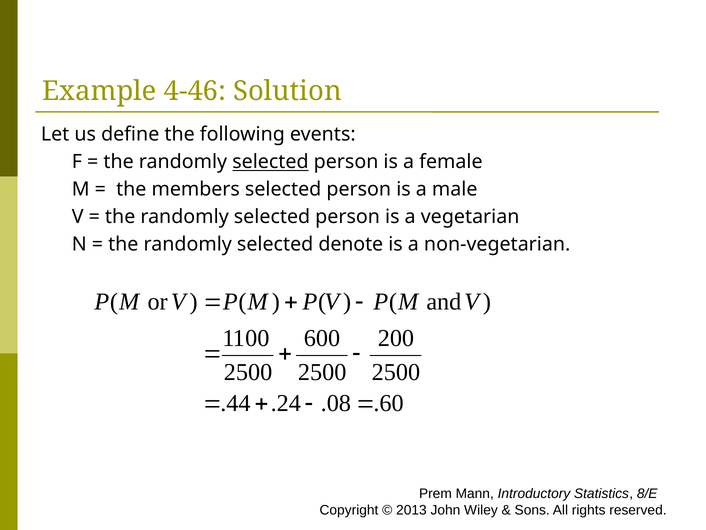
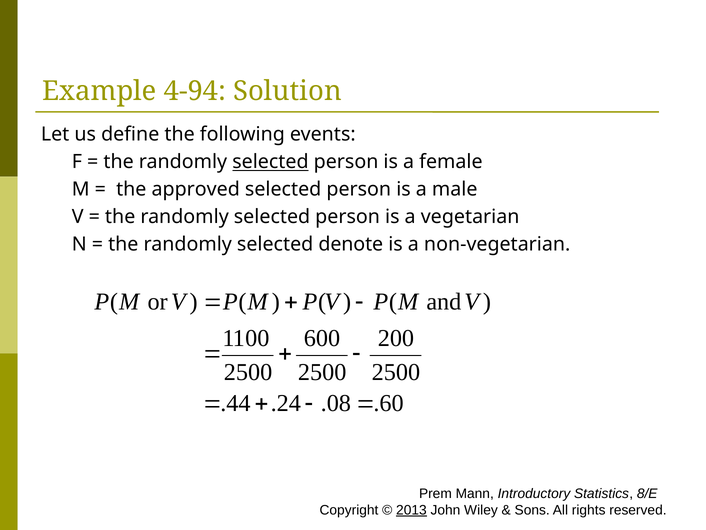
4-46: 4-46 -> 4-94
members: members -> approved
2013 underline: none -> present
